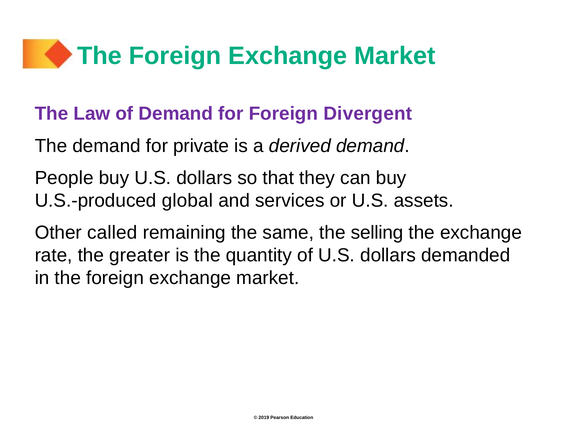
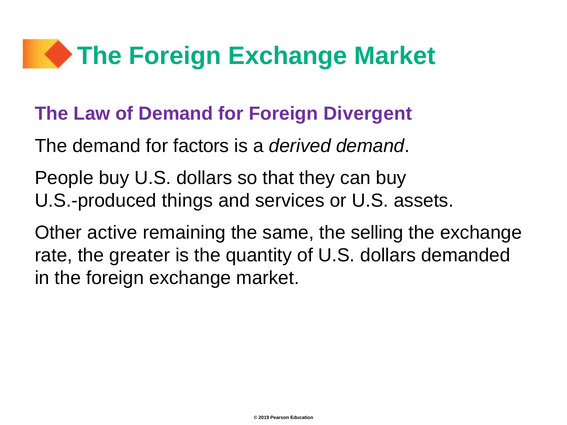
private: private -> factors
global: global -> things
called: called -> active
